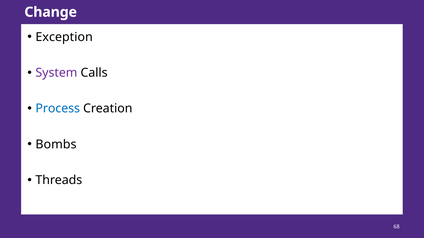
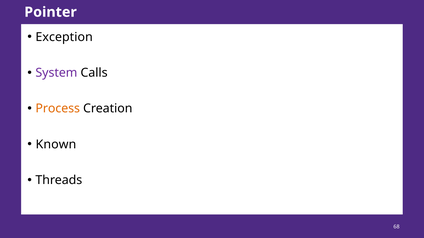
Change: Change -> Pointer
Process colour: blue -> orange
Bombs: Bombs -> Known
